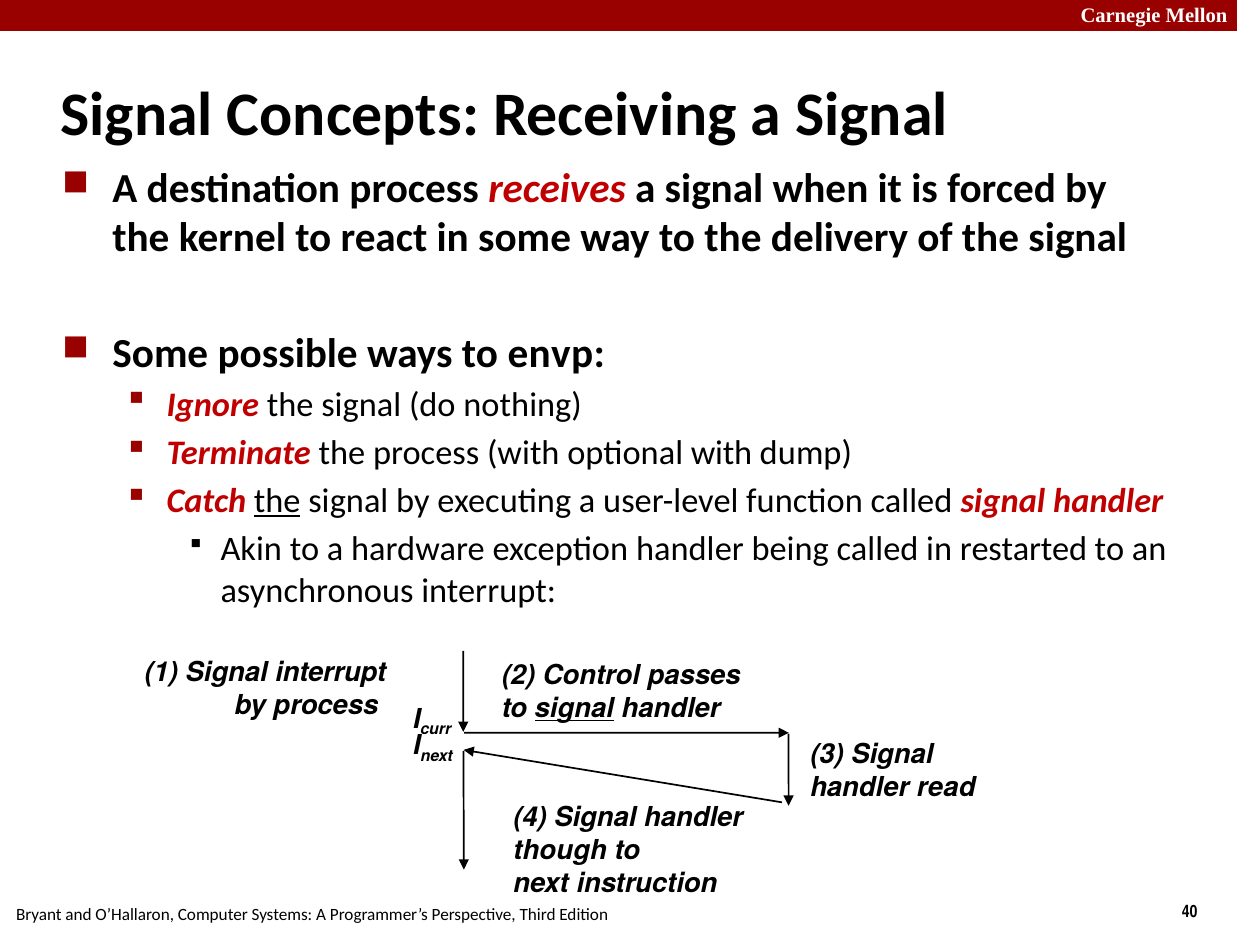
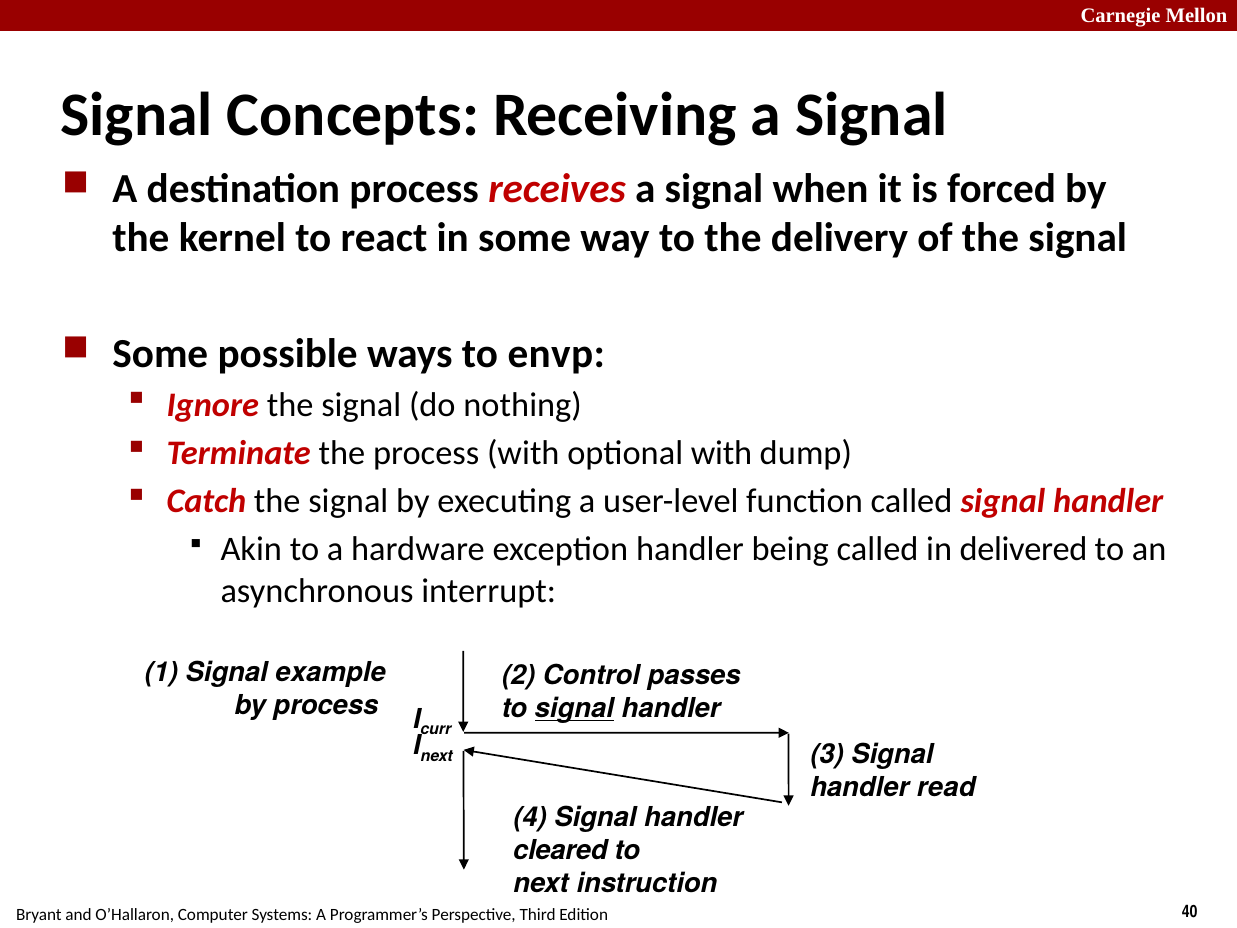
the at (277, 501) underline: present -> none
restarted: restarted -> delivered
Signal interrupt: interrupt -> example
though: though -> cleared
